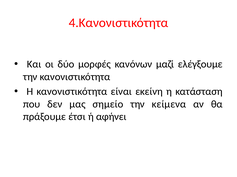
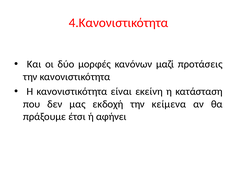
ελέγξουμε: ελέγξουμε -> προτάσεις
σημείο: σημείο -> εκδοχή
